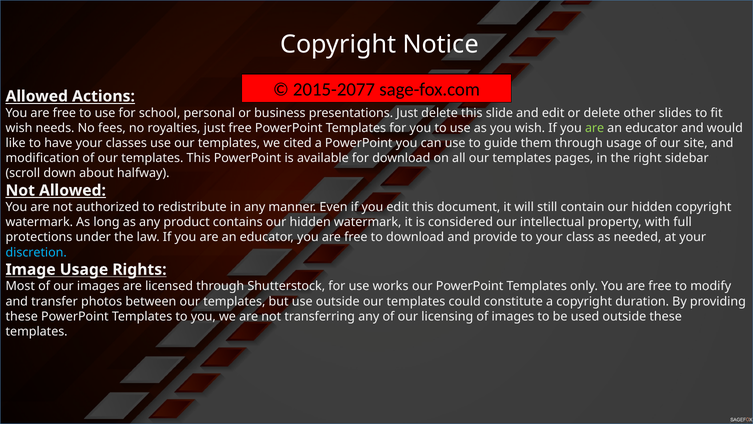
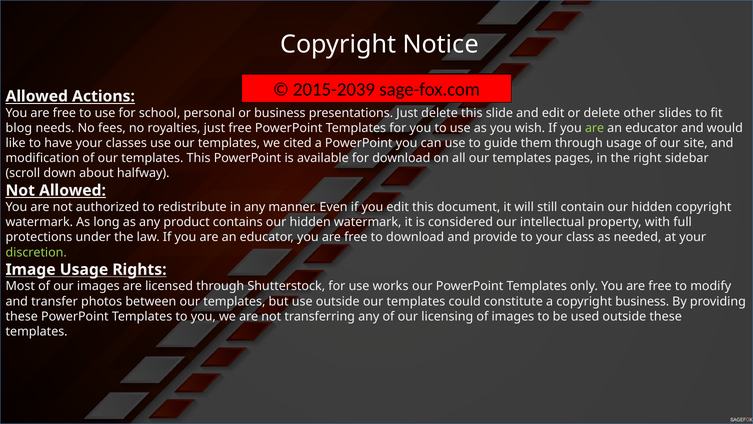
2015-2077: 2015-2077 -> 2015-2039
wish at (19, 128): wish -> blog
discretion colour: light blue -> light green
copyright duration: duration -> business
